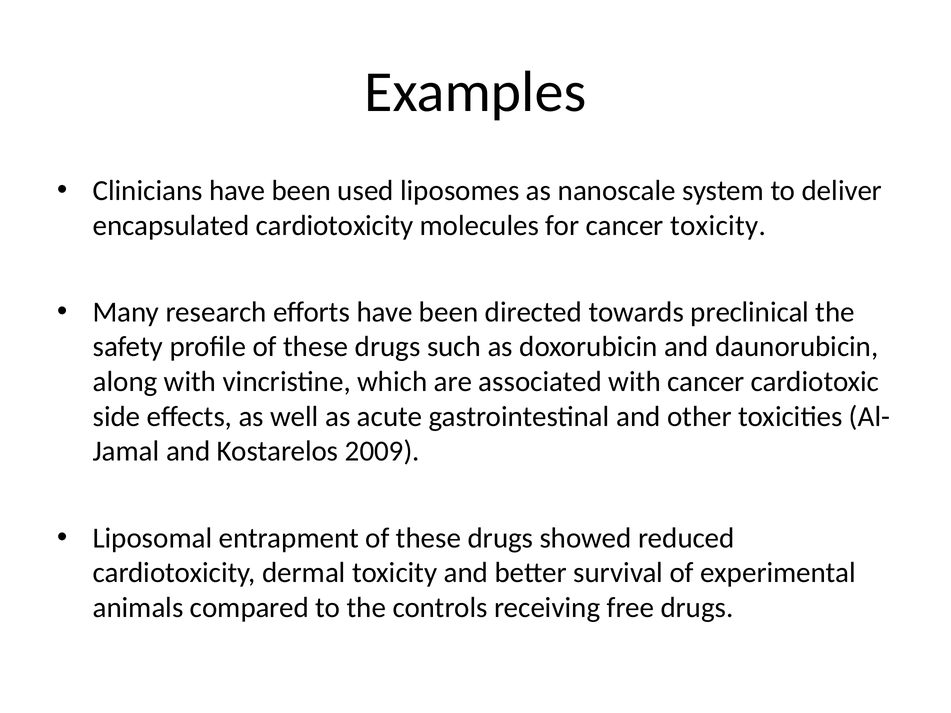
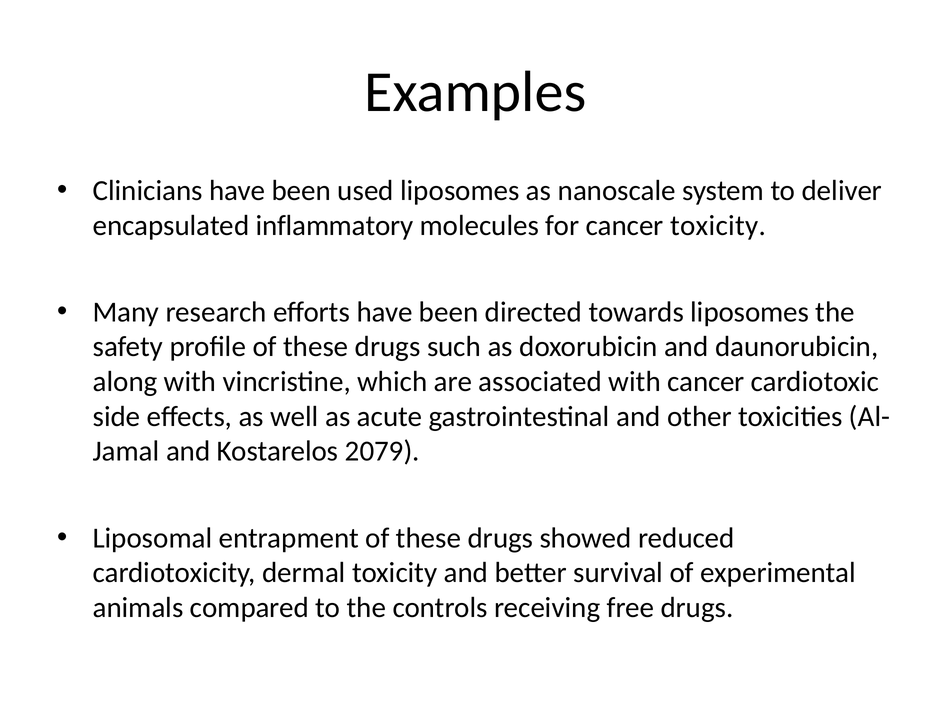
encapsulated cardiotoxicity: cardiotoxicity -> inflammatory
towards preclinical: preclinical -> liposomes
2009: 2009 -> 2079
